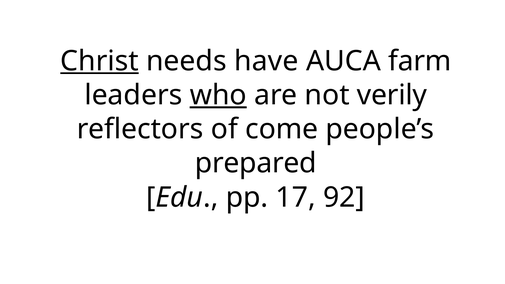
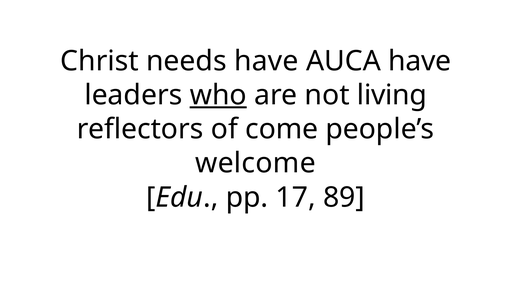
Christ underline: present -> none
AUCA farm: farm -> have
verily: verily -> living
prepared: prepared -> welcome
92: 92 -> 89
